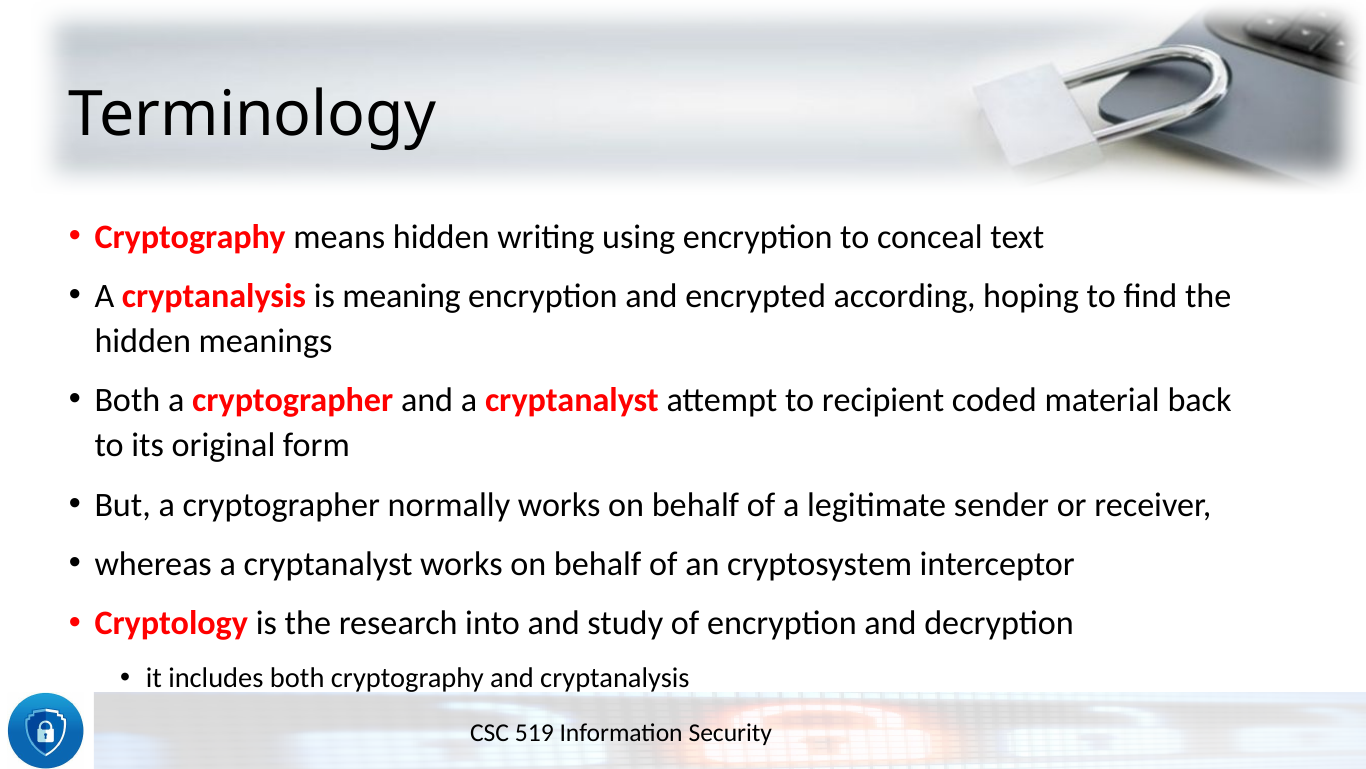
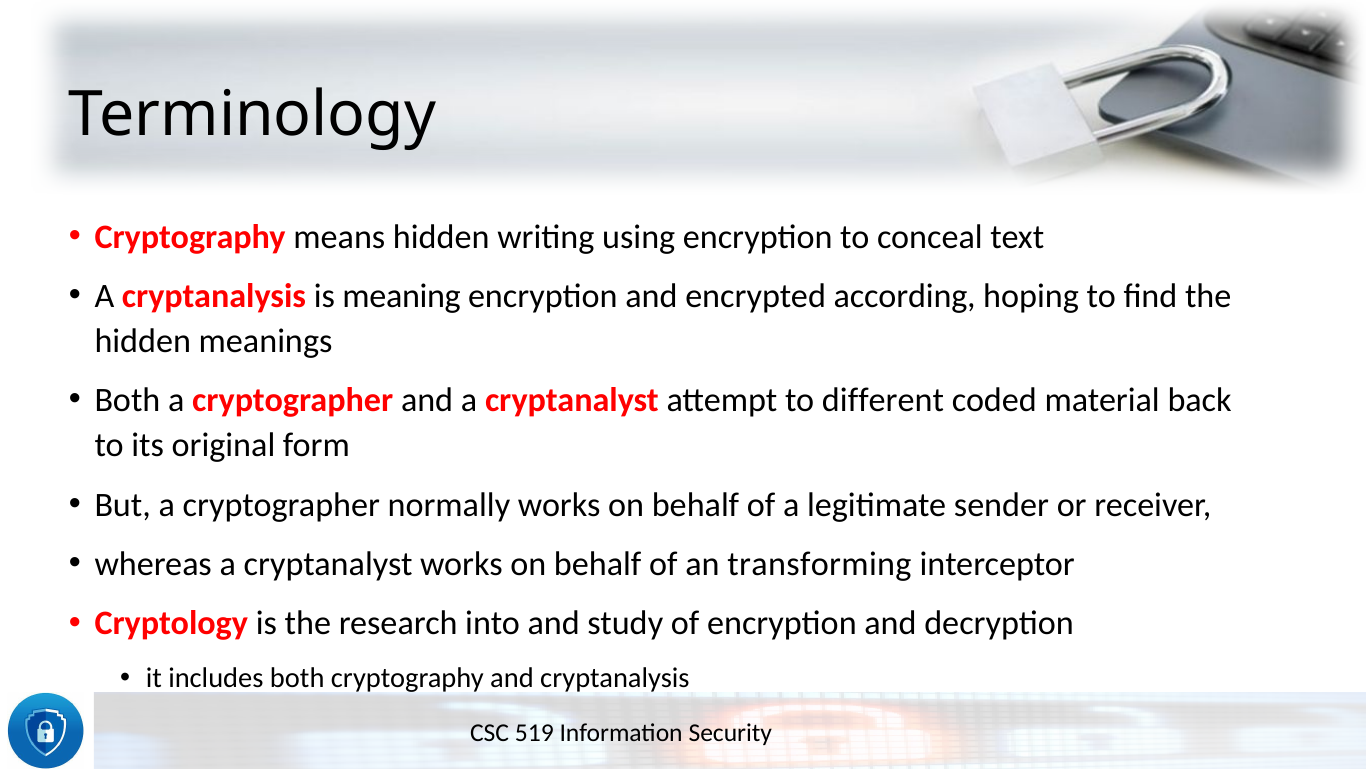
recipient: recipient -> different
cryptosystem: cryptosystem -> transforming
